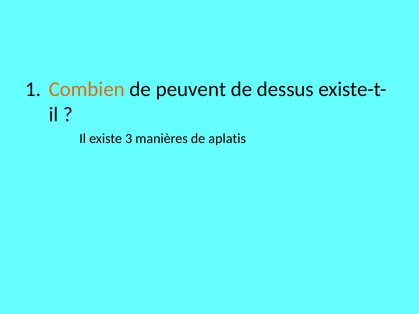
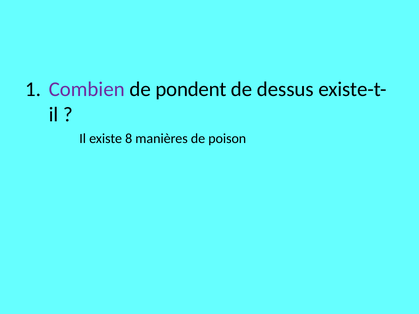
Combien colour: orange -> purple
peuvent: peuvent -> pondent
3: 3 -> 8
aplatis: aplatis -> poison
